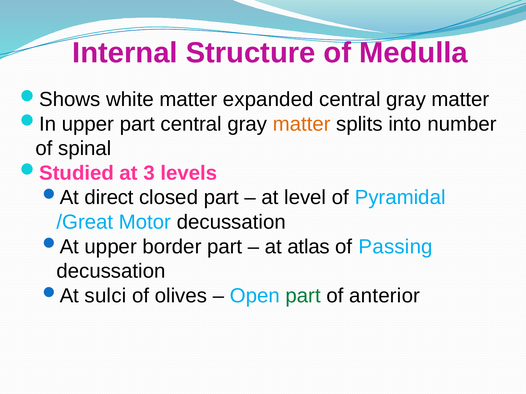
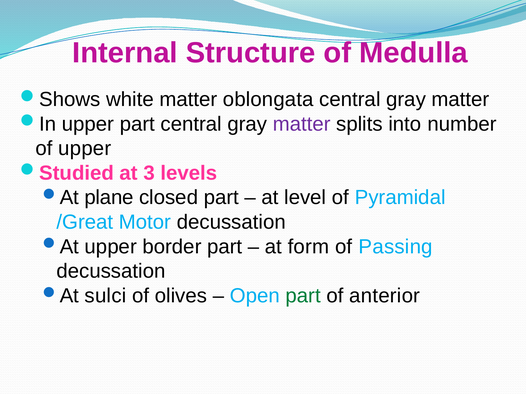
expanded: expanded -> oblongata
matter at (302, 124) colour: orange -> purple
of spinal: spinal -> upper
direct: direct -> plane
atlas: atlas -> form
